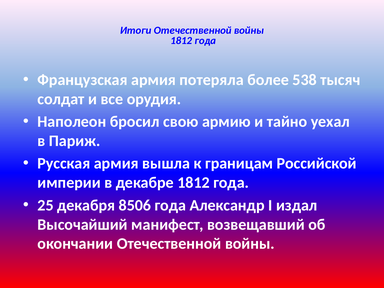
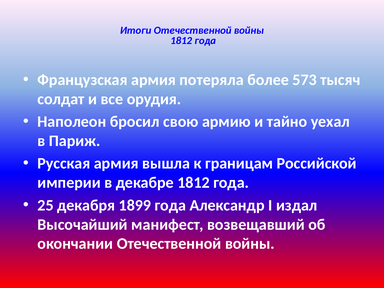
538: 538 -> 573
8506: 8506 -> 1899
